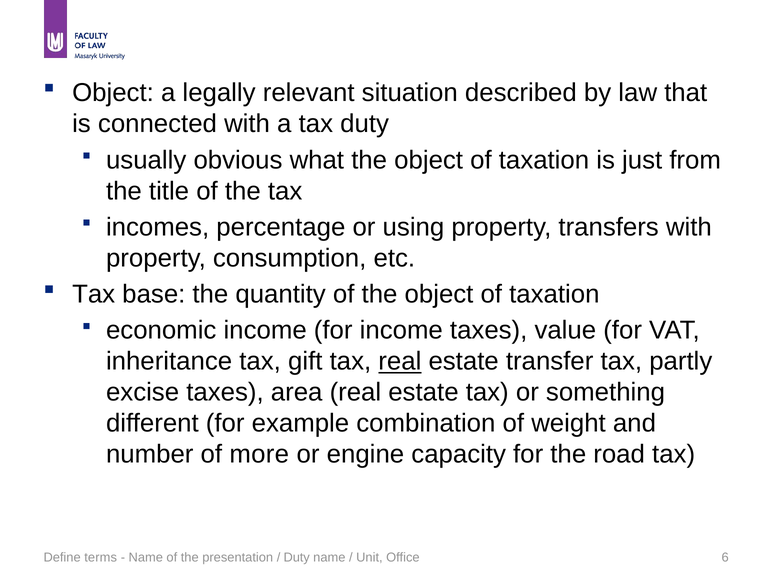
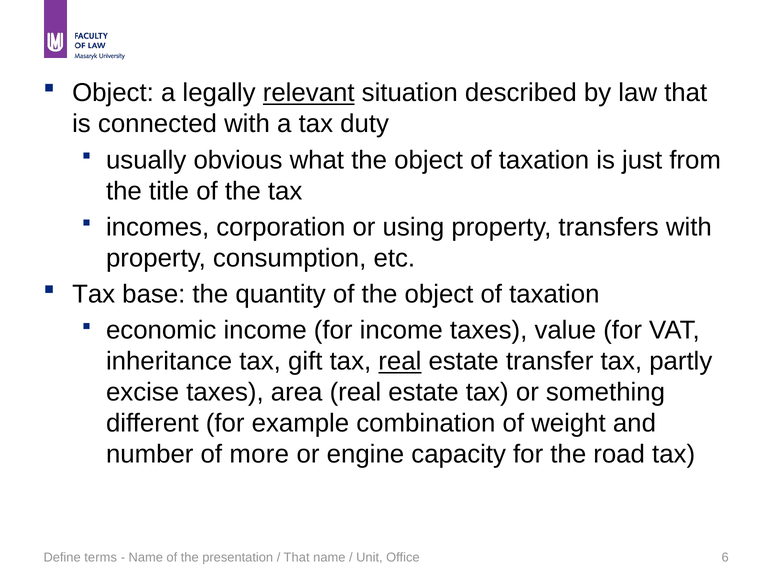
relevant underline: none -> present
percentage: percentage -> corporation
Duty at (297, 557): Duty -> That
